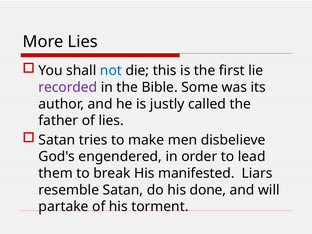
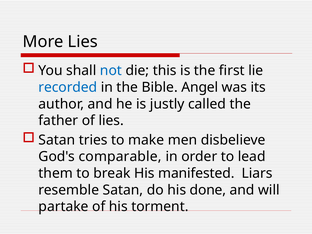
recorded colour: purple -> blue
Some: Some -> Angel
engendered: engendered -> comparable
